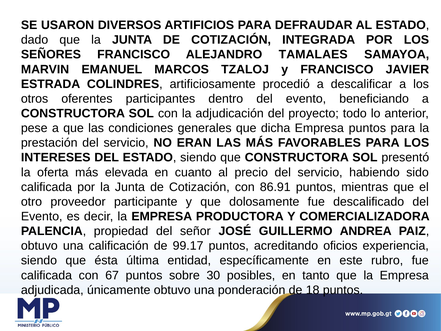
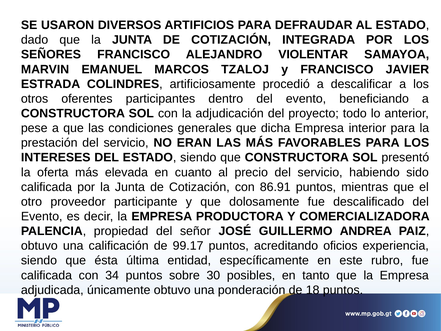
TAMALAES: TAMALAES -> VIOLENTAR
Empresa puntos: puntos -> interior
67: 67 -> 34
